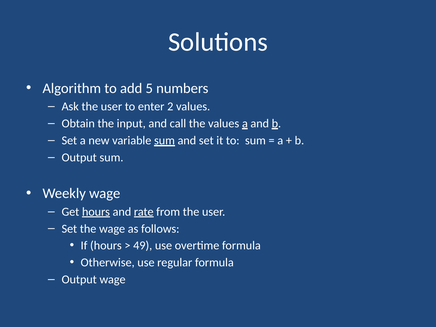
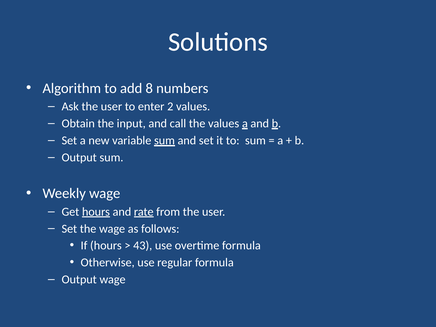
5: 5 -> 8
49: 49 -> 43
